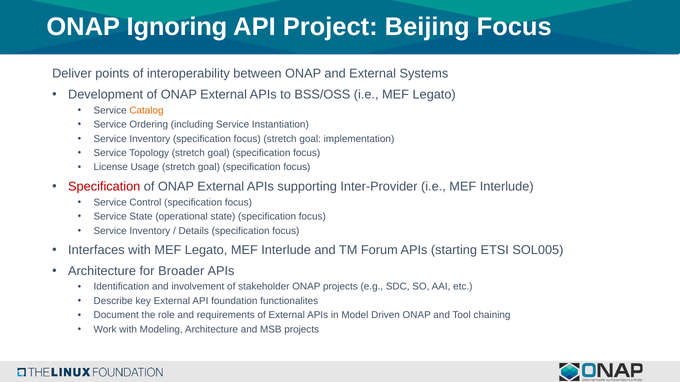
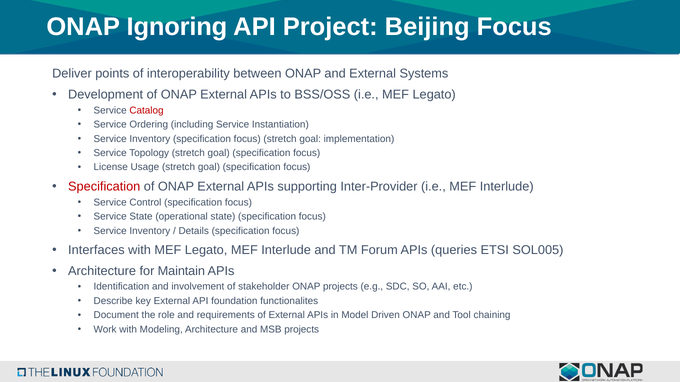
Catalog colour: orange -> red
starting: starting -> queries
Broader: Broader -> Maintain
